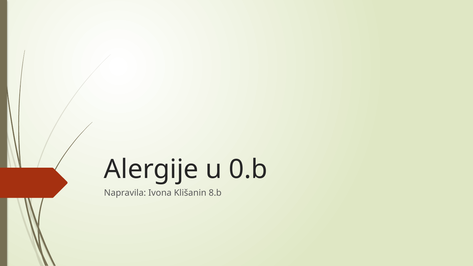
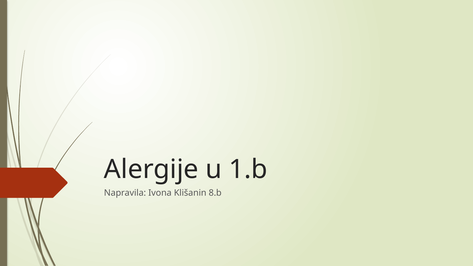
0.b: 0.b -> 1.b
